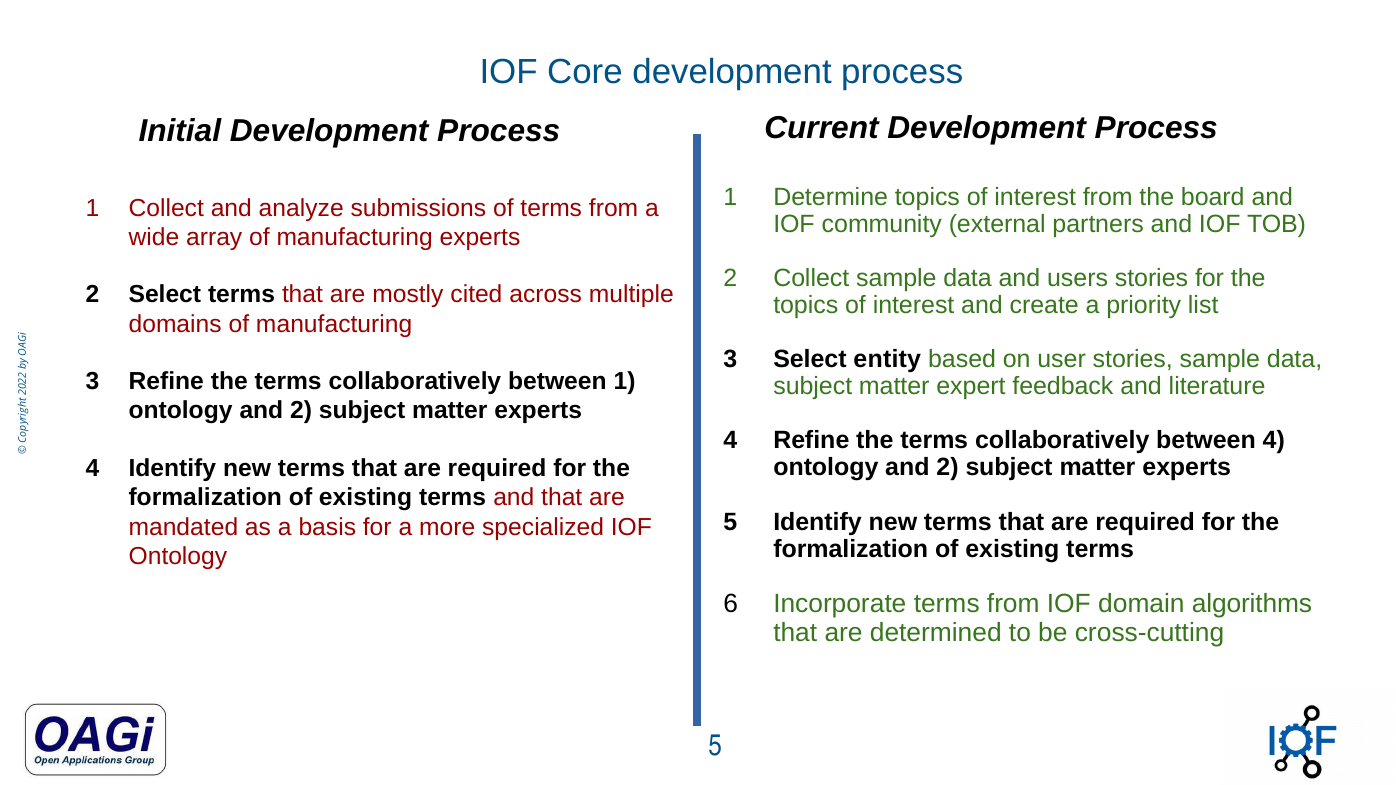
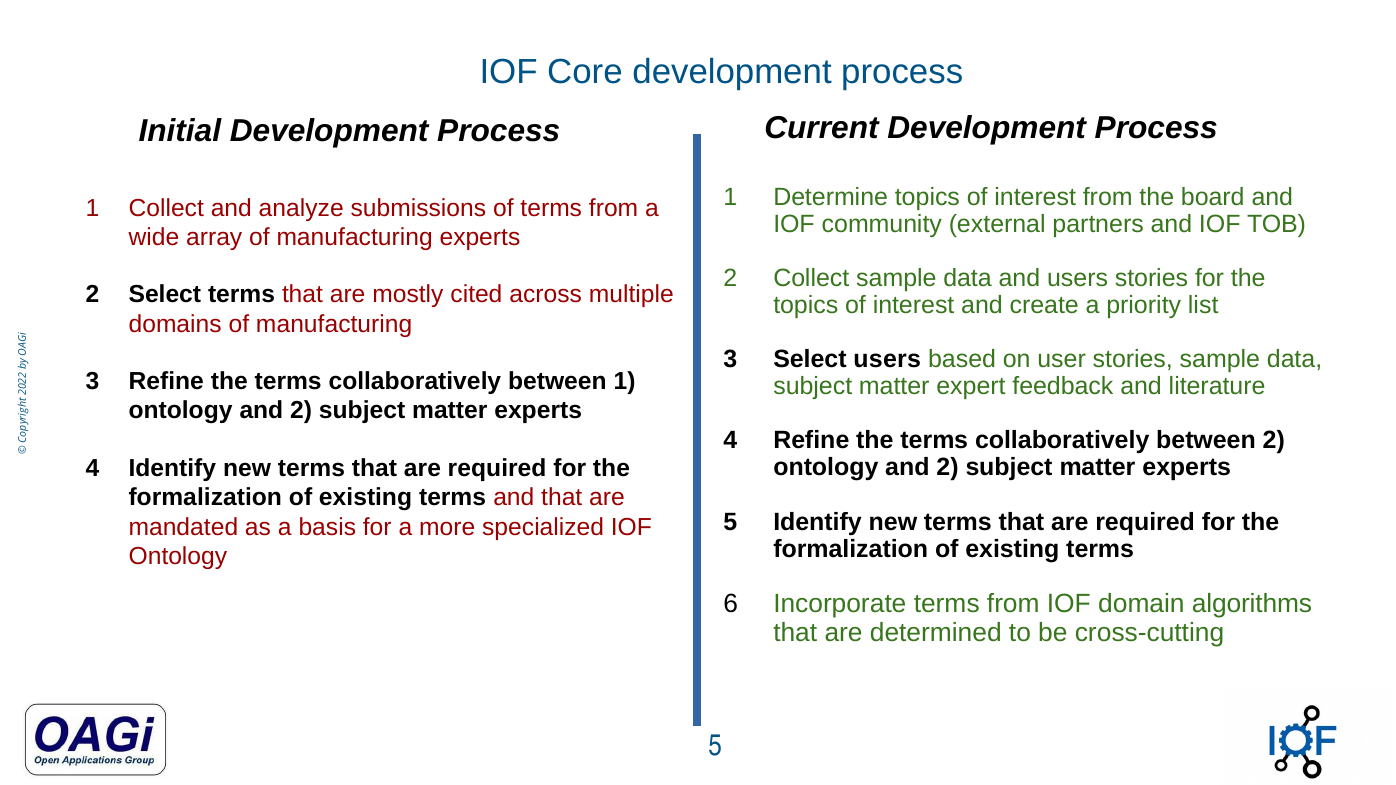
Select entity: entity -> users
between 4: 4 -> 2
